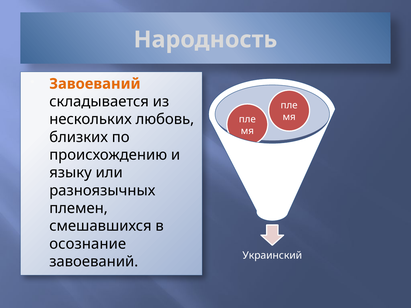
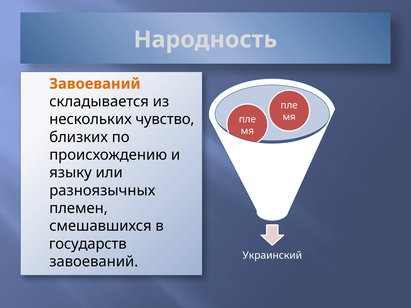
любовь: любовь -> чувство
осознание: осознание -> государств
